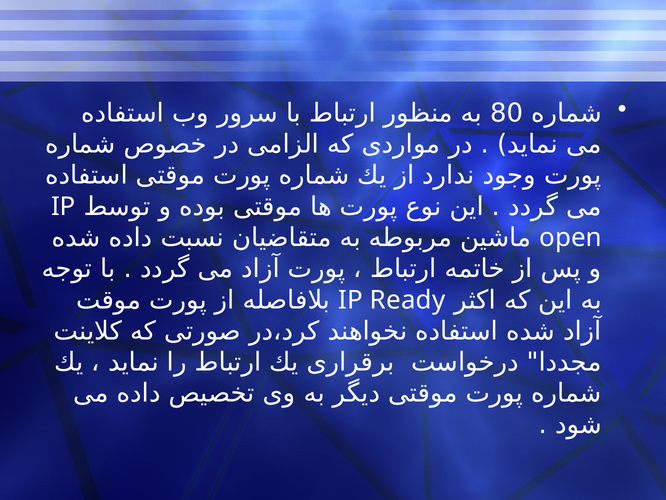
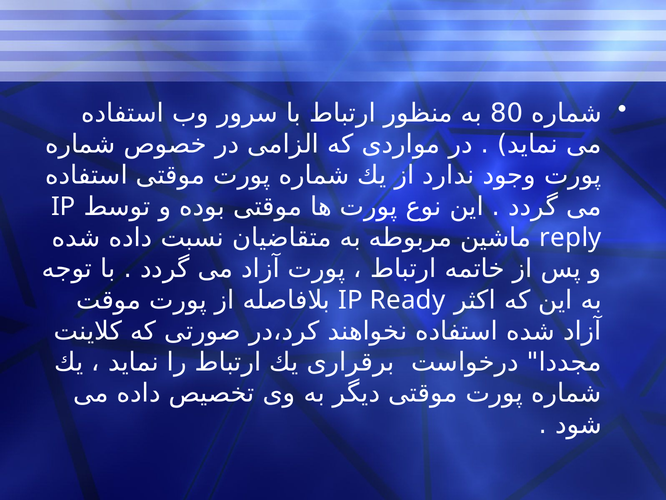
open: open -> reply
